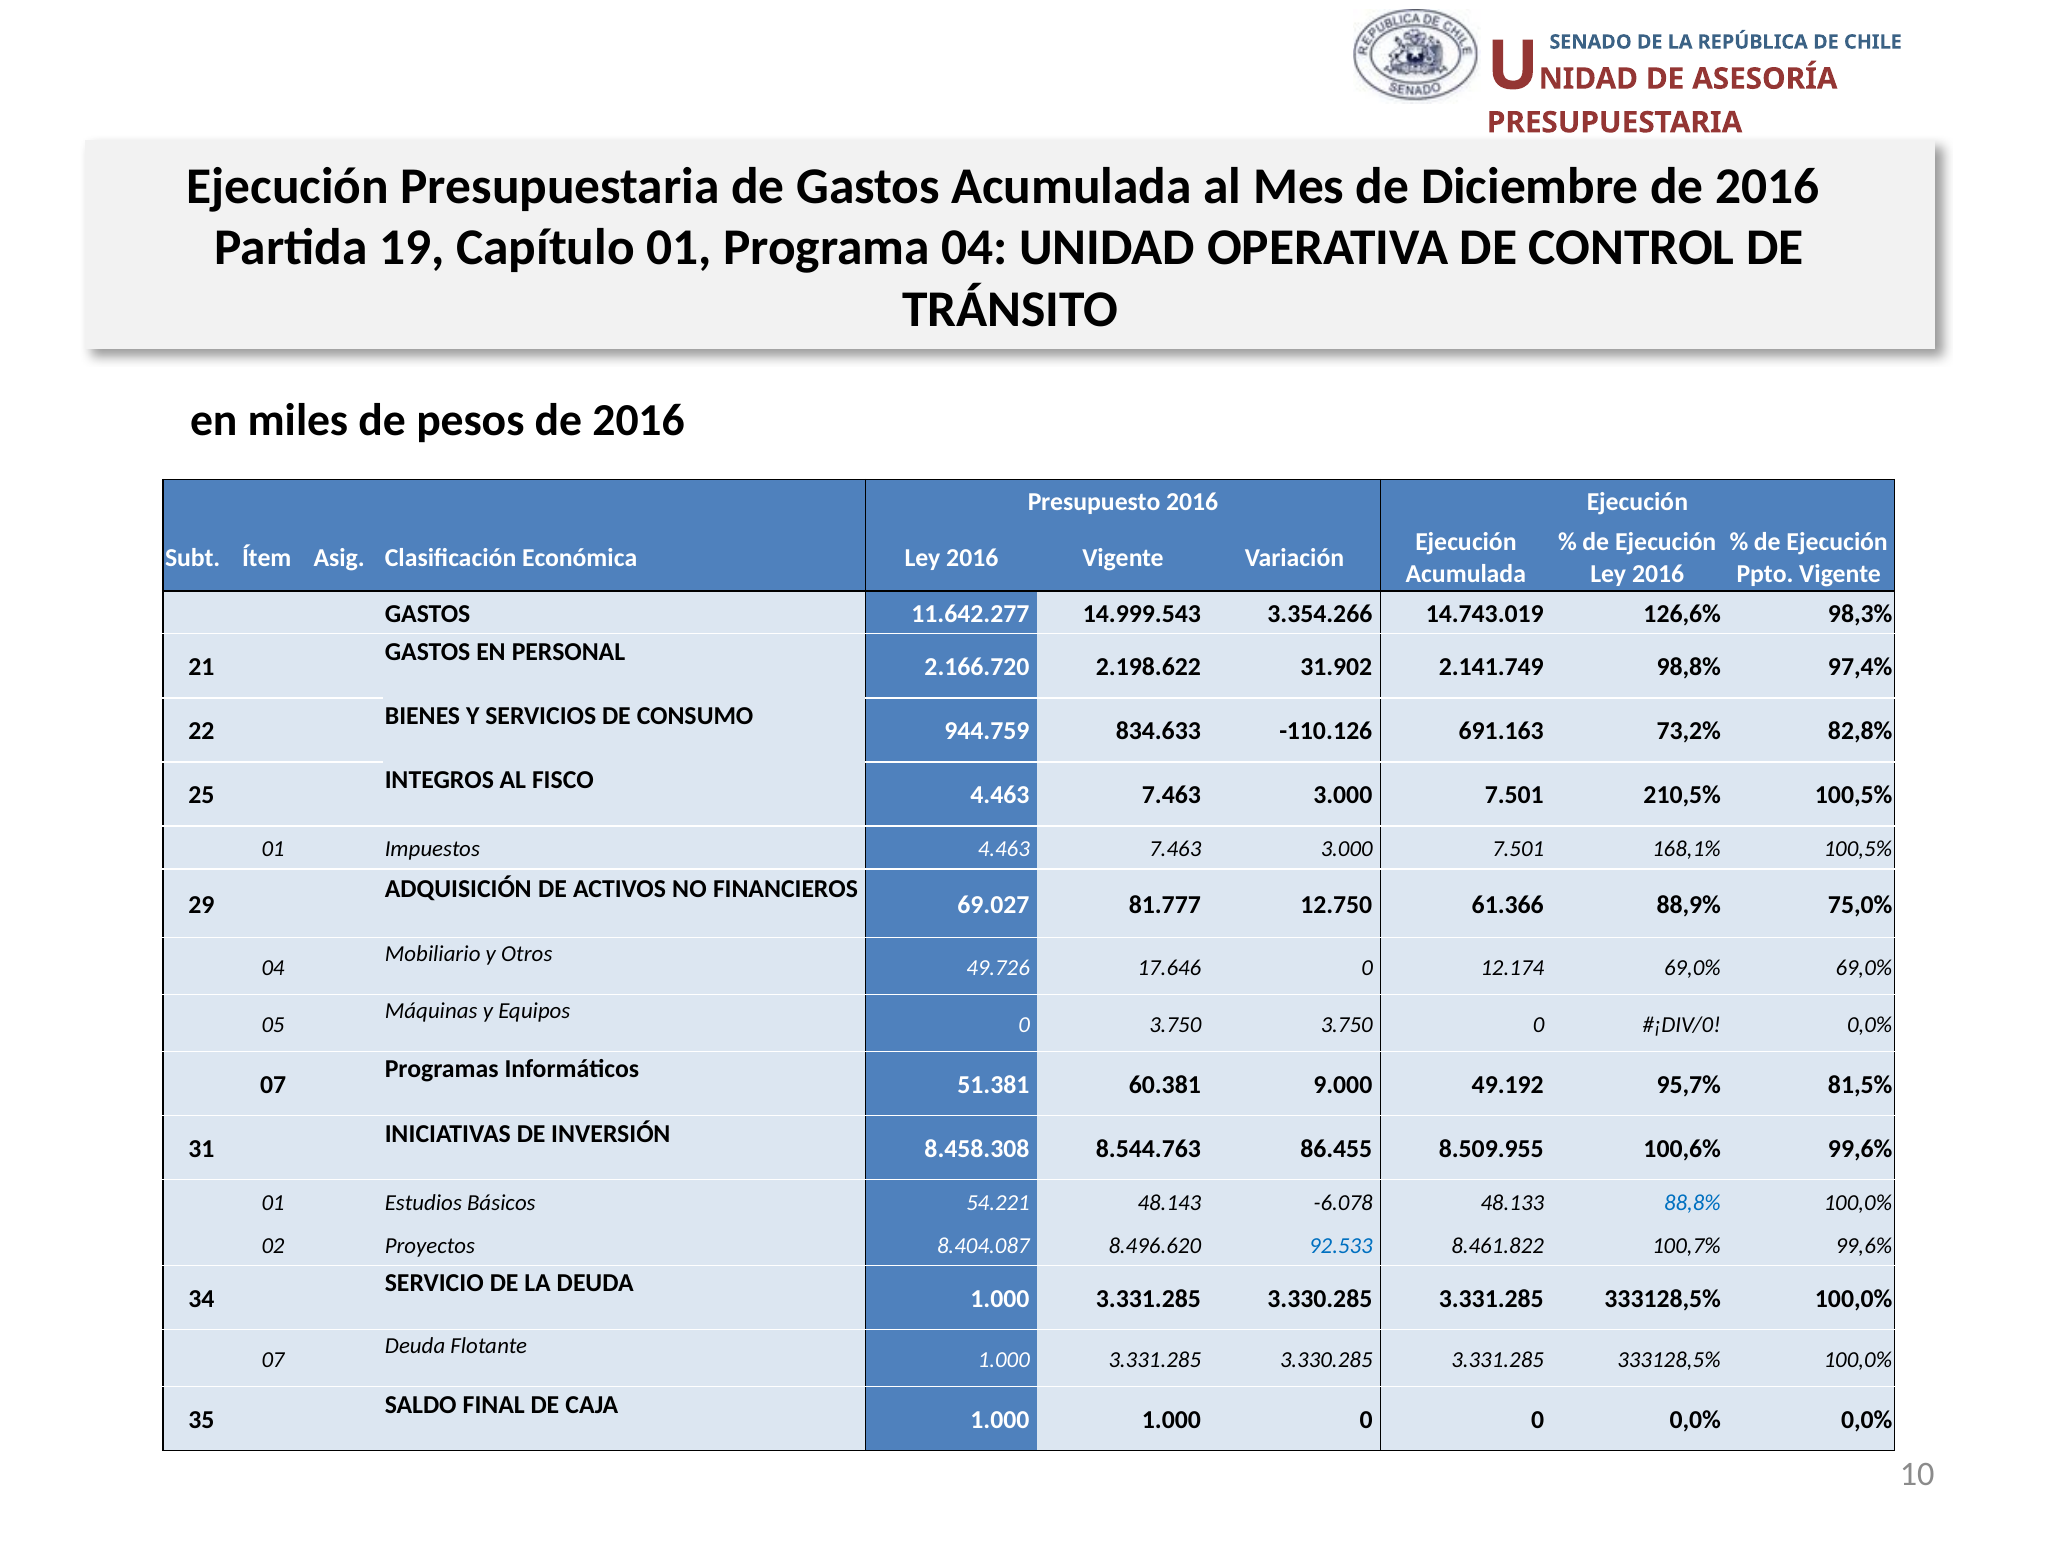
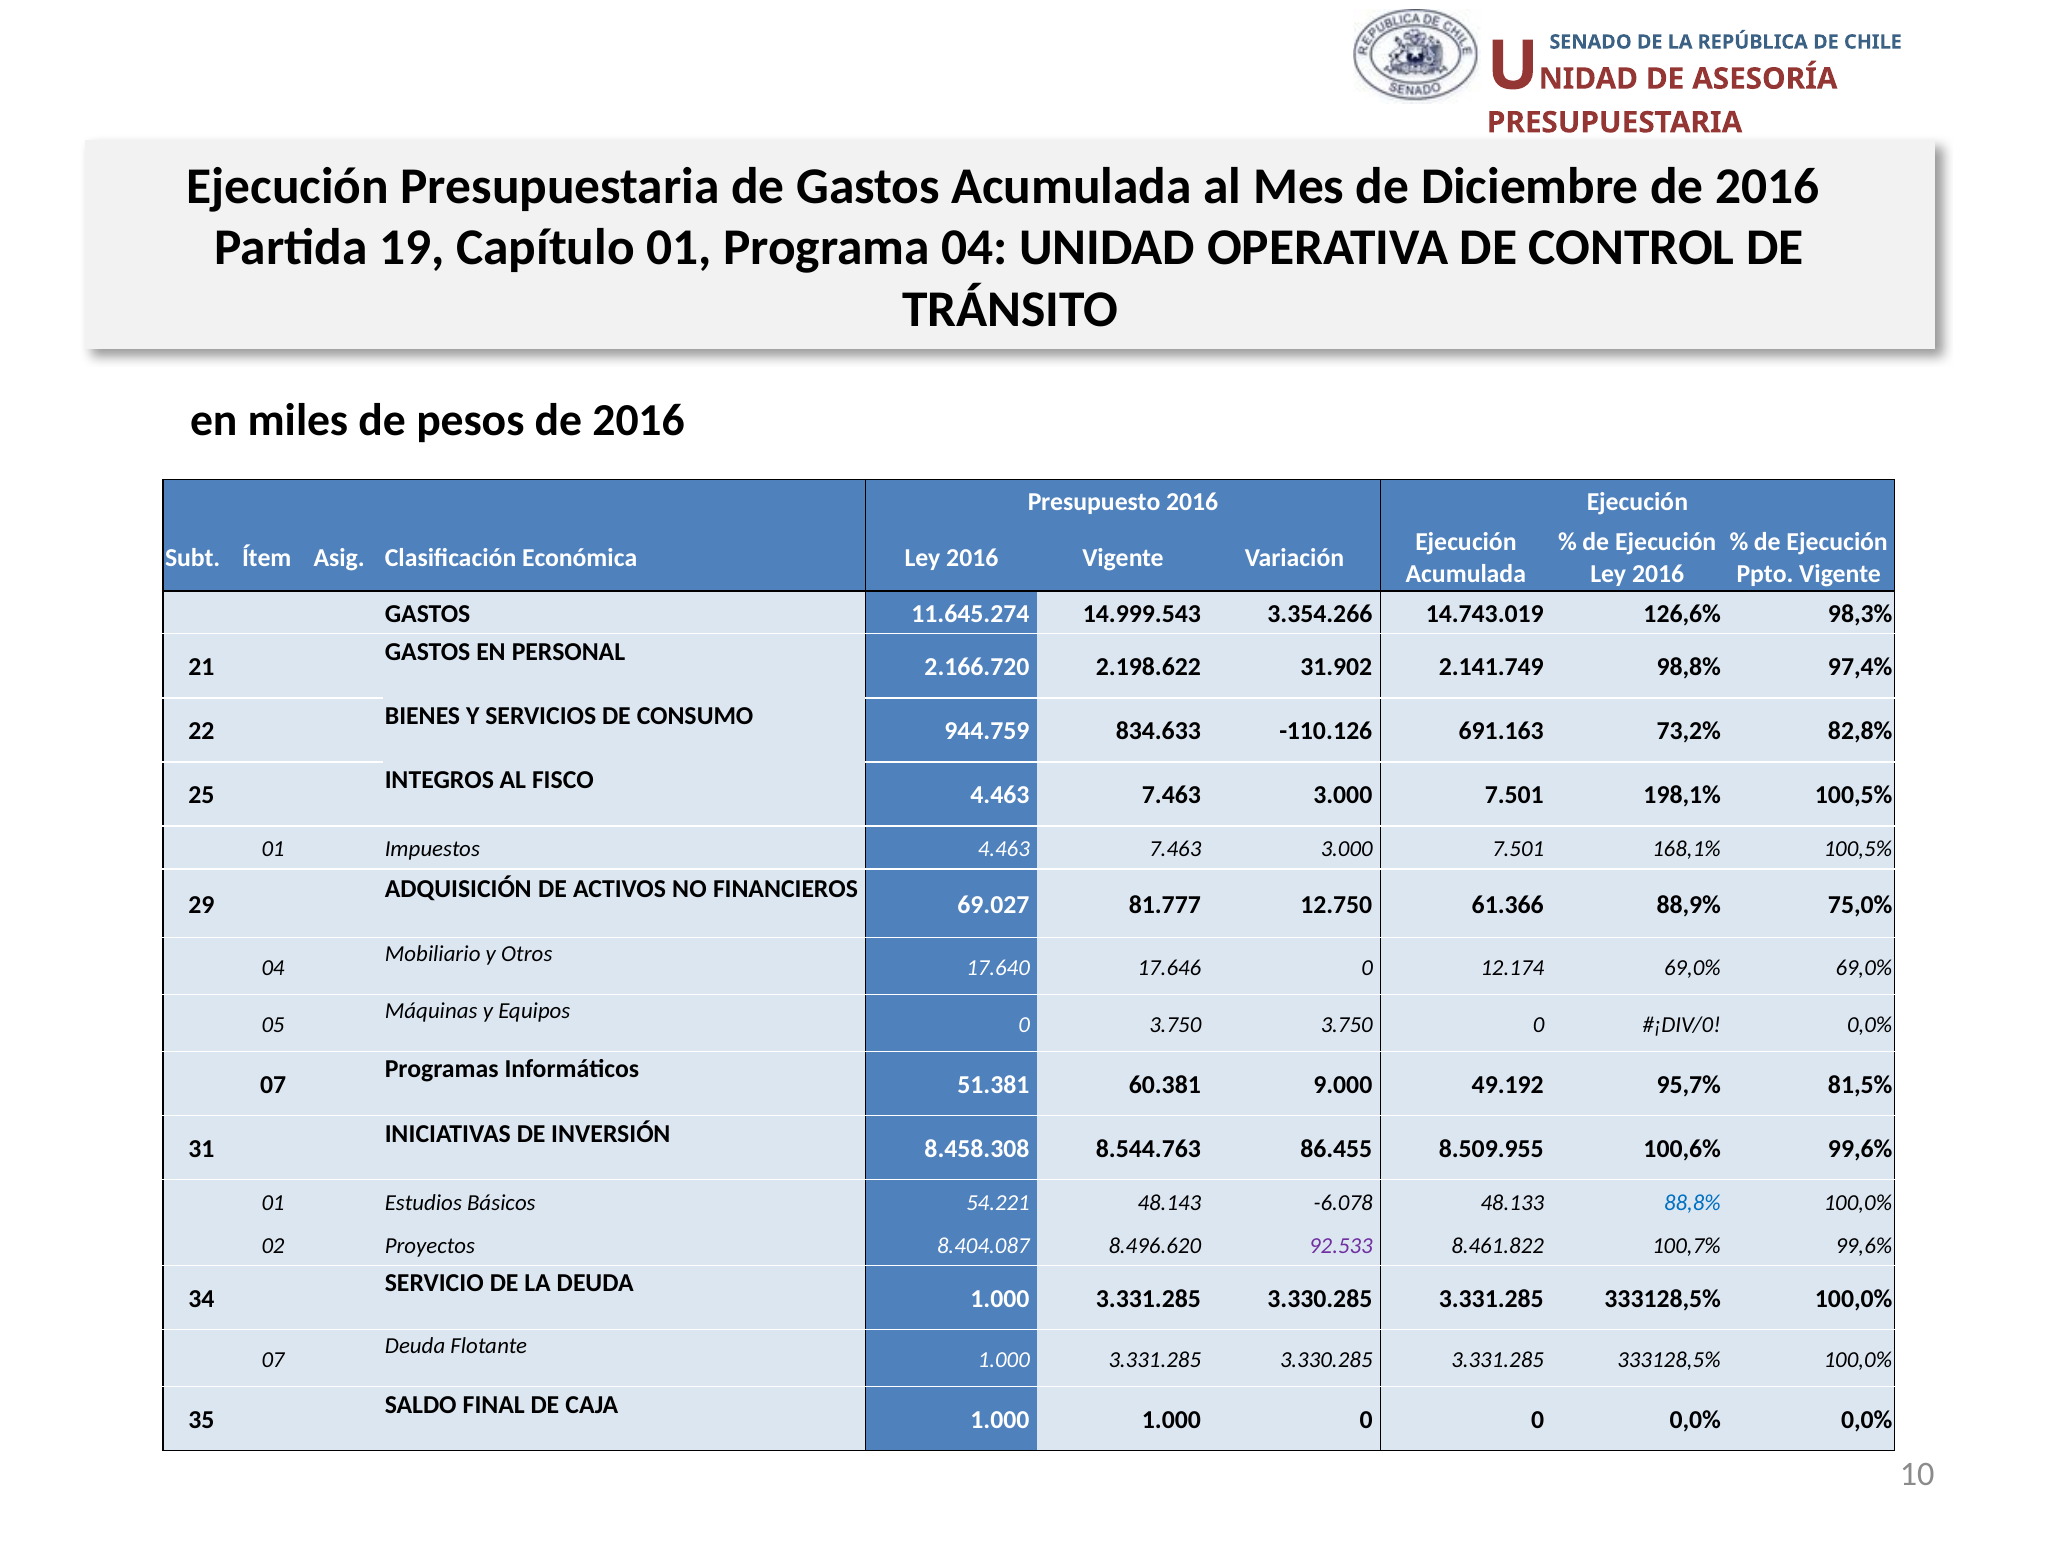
11.642.277: 11.642.277 -> 11.645.274
210,5%: 210,5% -> 198,1%
49.726: 49.726 -> 17.640
92.533 colour: blue -> purple
